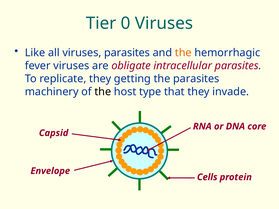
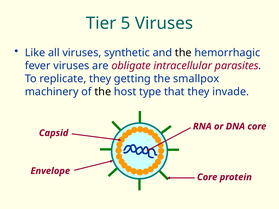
0: 0 -> 5
viruses parasites: parasites -> synthetic
the at (183, 53) colour: orange -> black
the parasites: parasites -> smallpox
Cells at (207, 177): Cells -> Core
